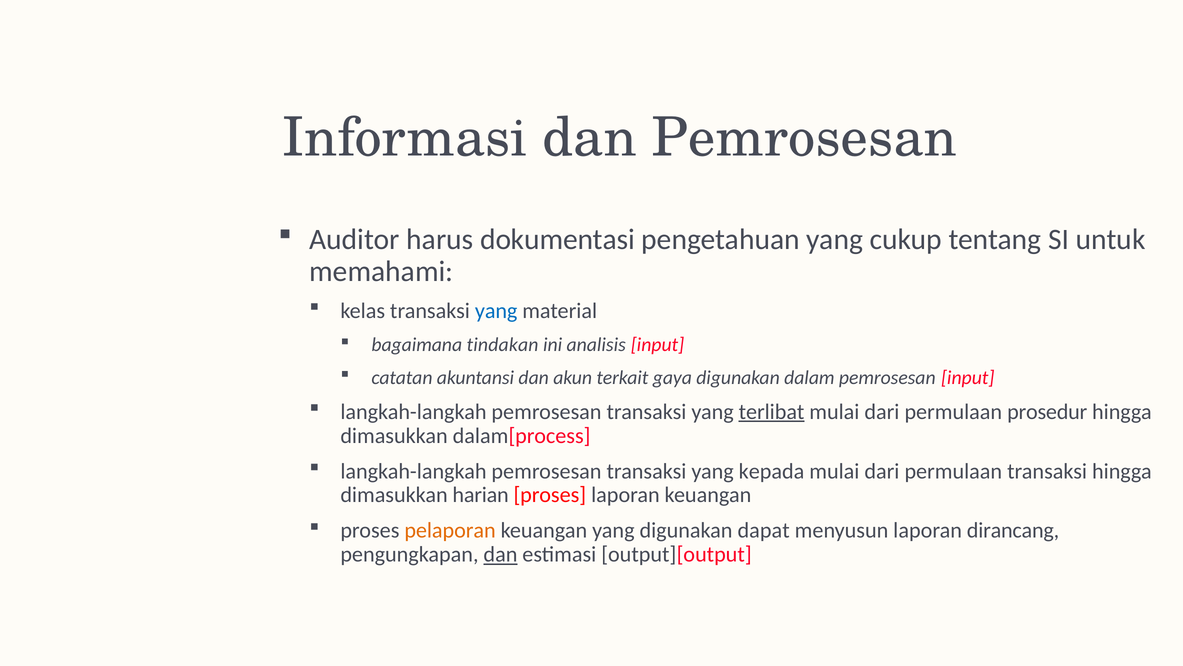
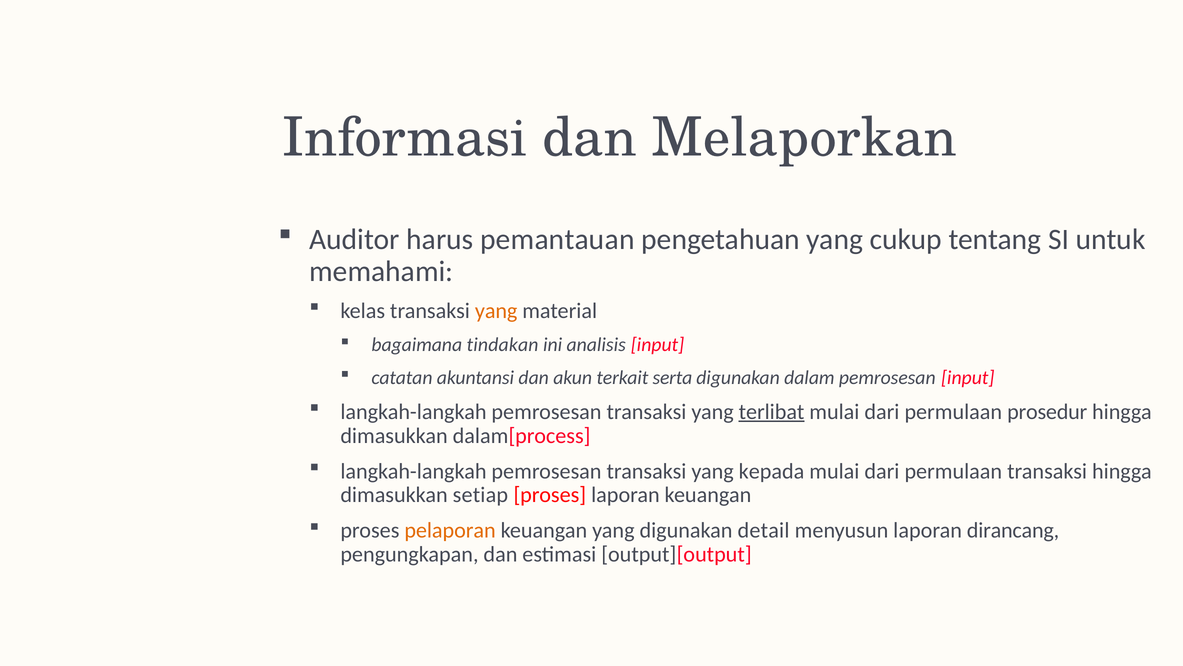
dan Pemrosesan: Pemrosesan -> Melaporkan
dokumentasi: dokumentasi -> pemantauan
yang at (496, 311) colour: blue -> orange
gaya: gaya -> serta
harian: harian -> setiap
dapat: dapat -> detail
dan at (500, 554) underline: present -> none
